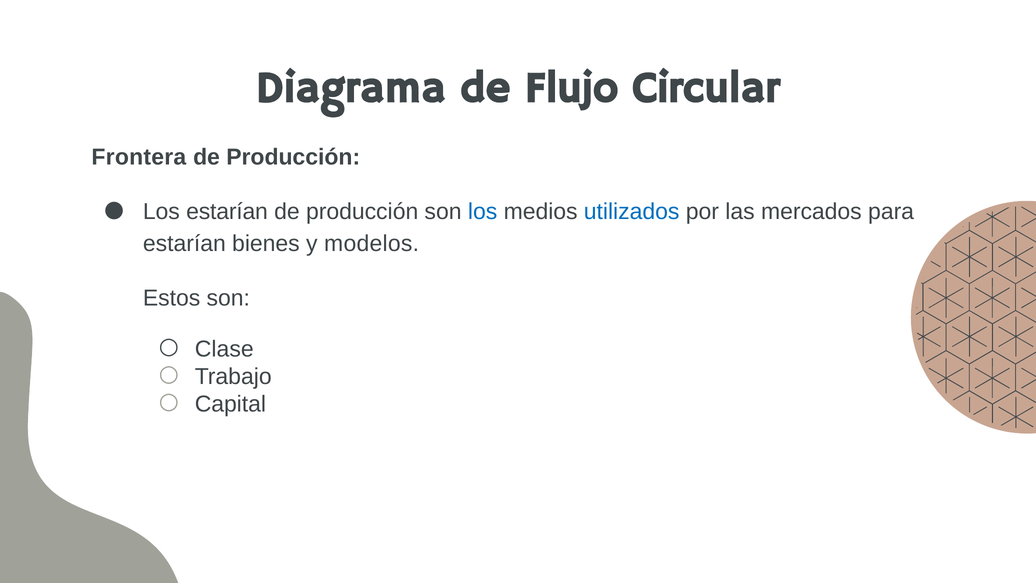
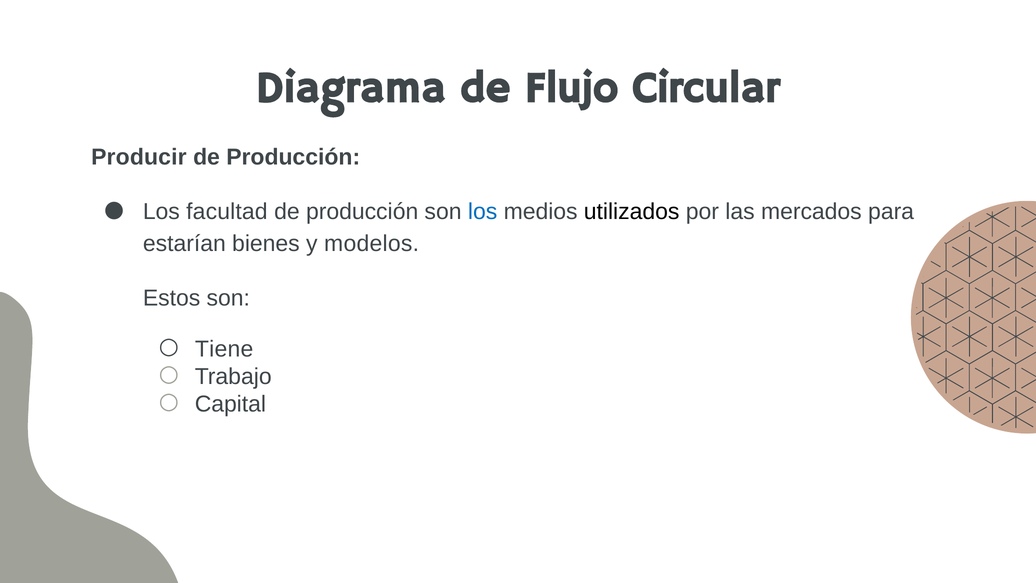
Frontera: Frontera -> Producir
Los estarían: estarían -> facultad
utilizados colour: blue -> black
Clase: Clase -> Tiene
